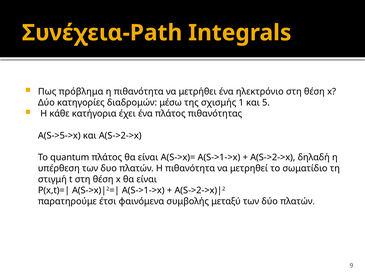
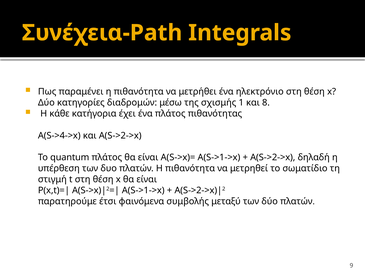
πρόβλημα: πρόβλημα -> παραμένει
5: 5 -> 8
A(S->5->x: A(S->5->x -> A(S->4->x
